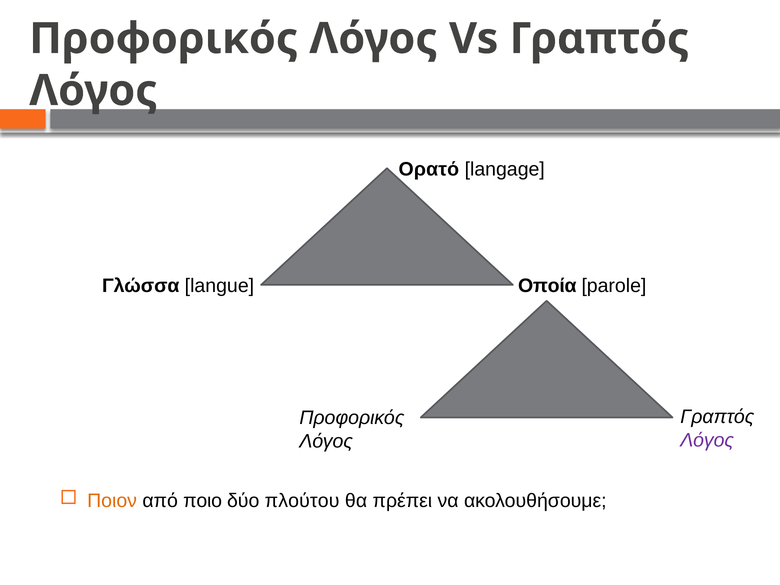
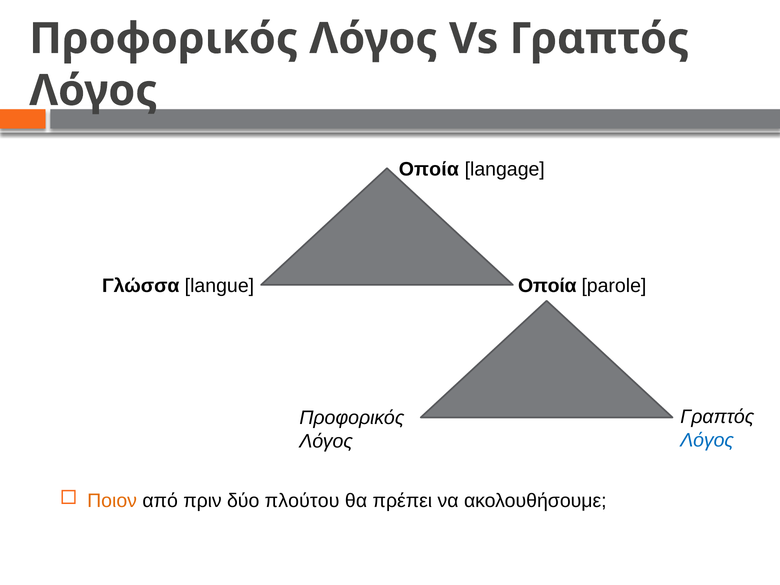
Ορατό at (429, 169): Ορατό -> Οποία
Λόγος at (707, 440) colour: purple -> blue
ποιο: ποιο -> πριν
